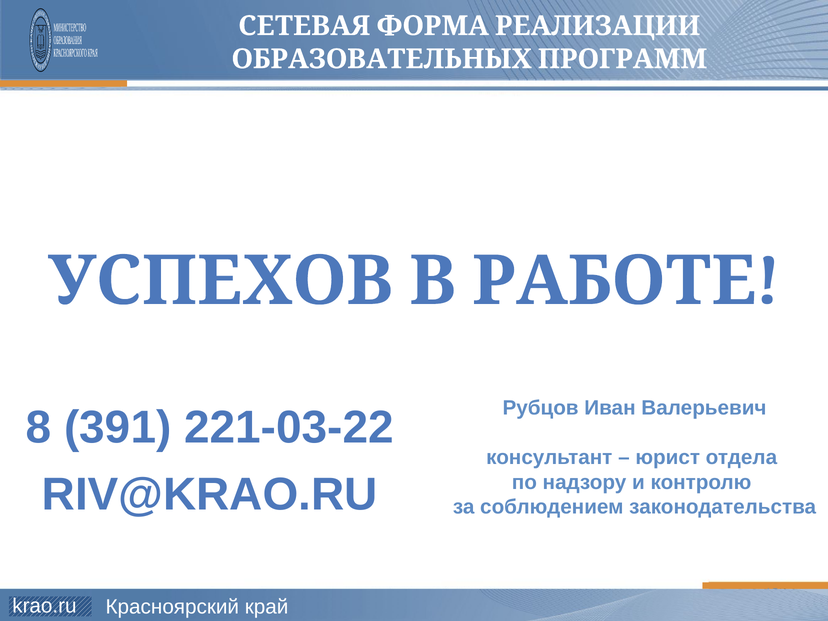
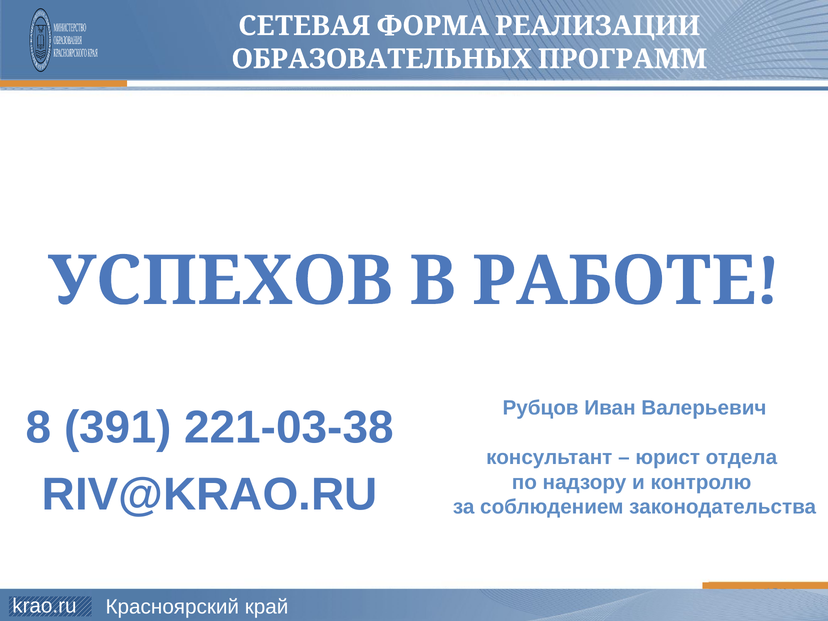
221-03-22: 221-03-22 -> 221-03-38
